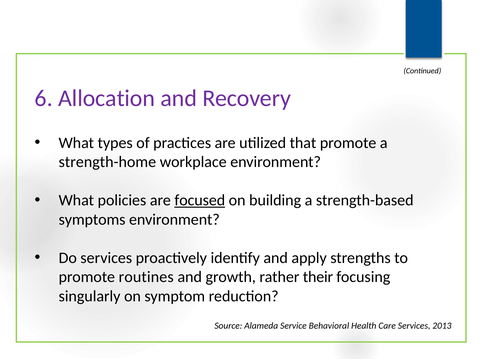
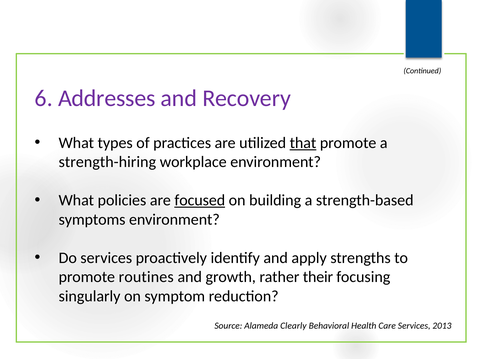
Allocation: Allocation -> Addresses
that underline: none -> present
strength-home: strength-home -> strength-hiring
Service: Service -> Clearly
